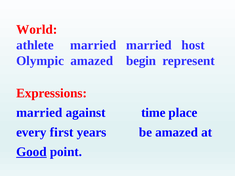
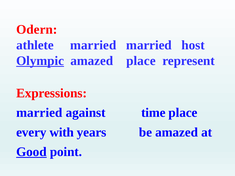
World: World -> Odern
Olympic underline: none -> present
amazed begin: begin -> place
first: first -> with
